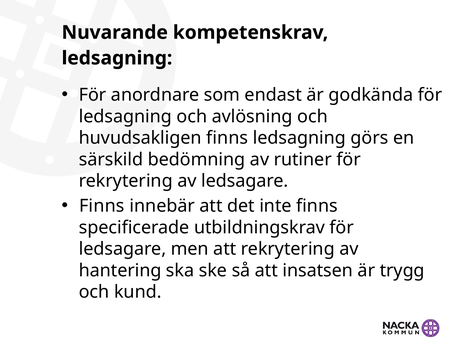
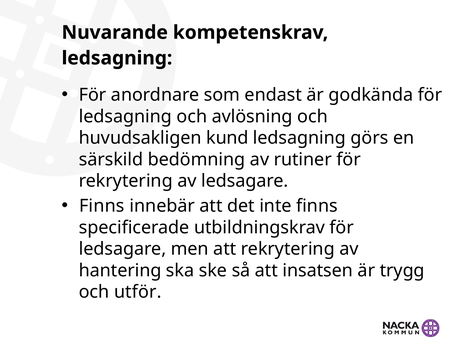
huvudsakligen finns: finns -> kund
kund: kund -> utför
